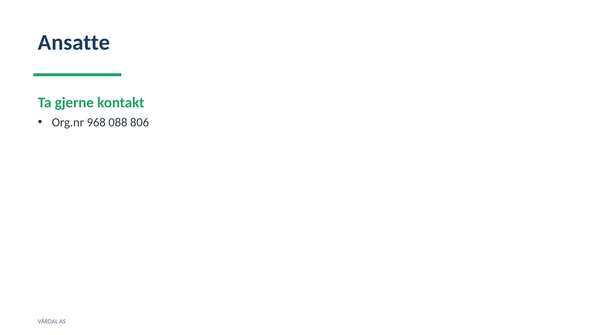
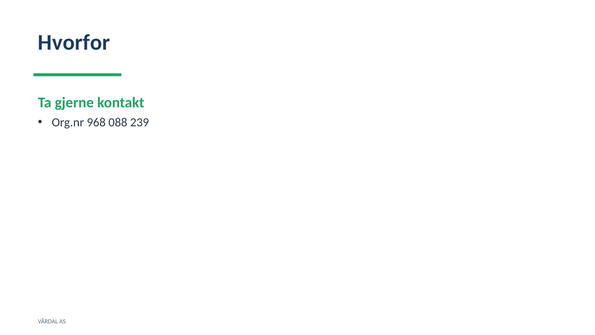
Ansatte: Ansatte -> Hvorfor
806: 806 -> 239
